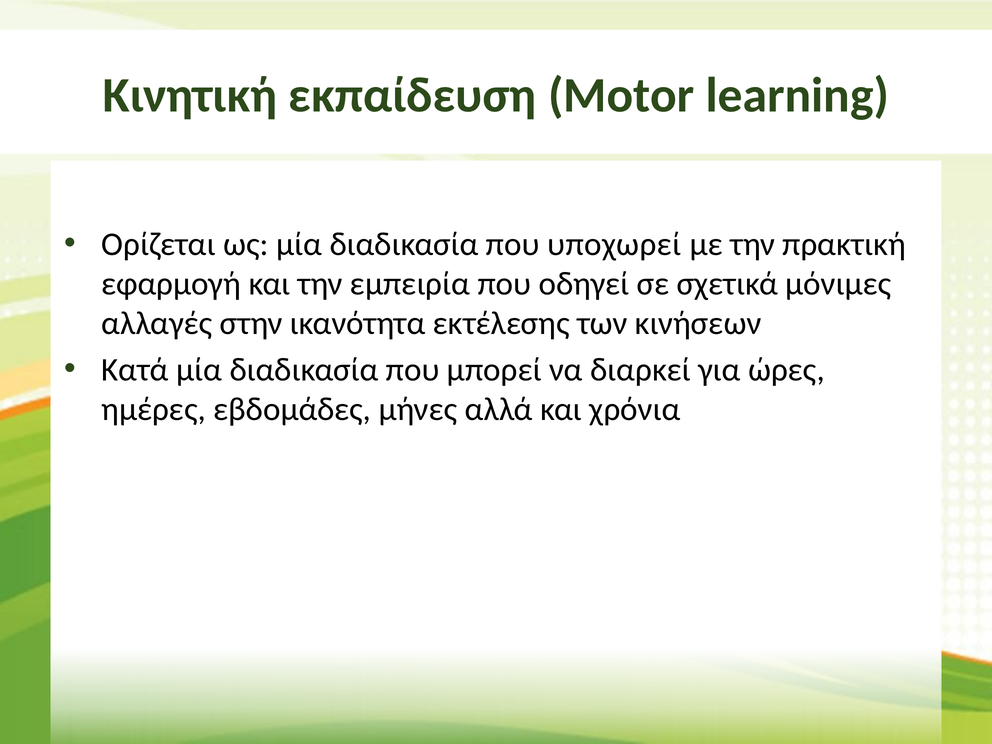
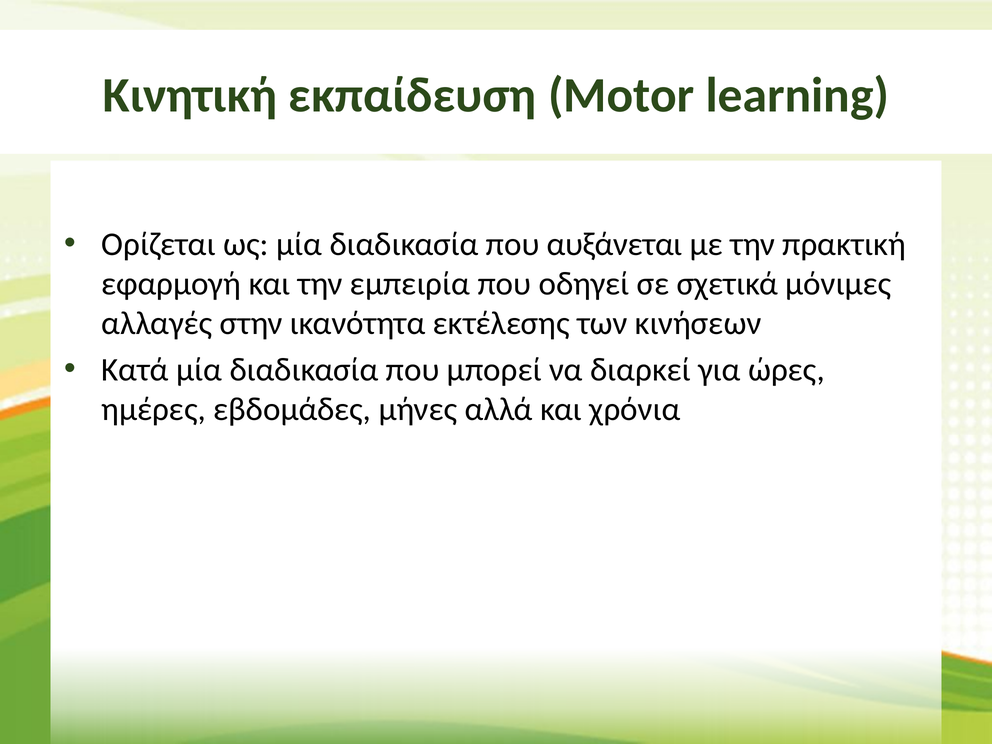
υποχωρεί: υποχωρεί -> αυξάνεται
